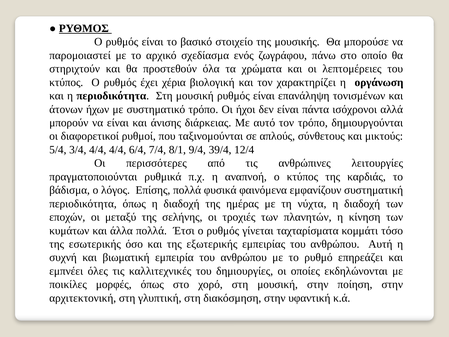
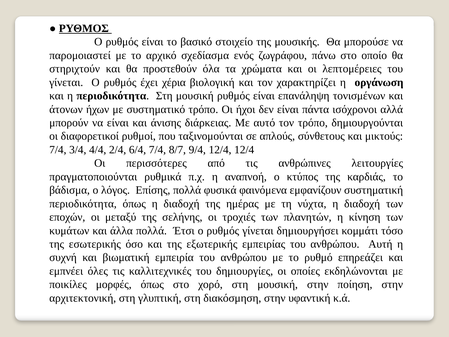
κτύπος at (66, 82): κτύπος -> γίνεται
5/4 at (58, 150): 5/4 -> 7/4
4/4 4/4: 4/4 -> 2/4
8/1: 8/1 -> 8/7
9/4 39/4: 39/4 -> 12/4
ταχταρίσματα: ταχταρίσματα -> δημιουργήσει
